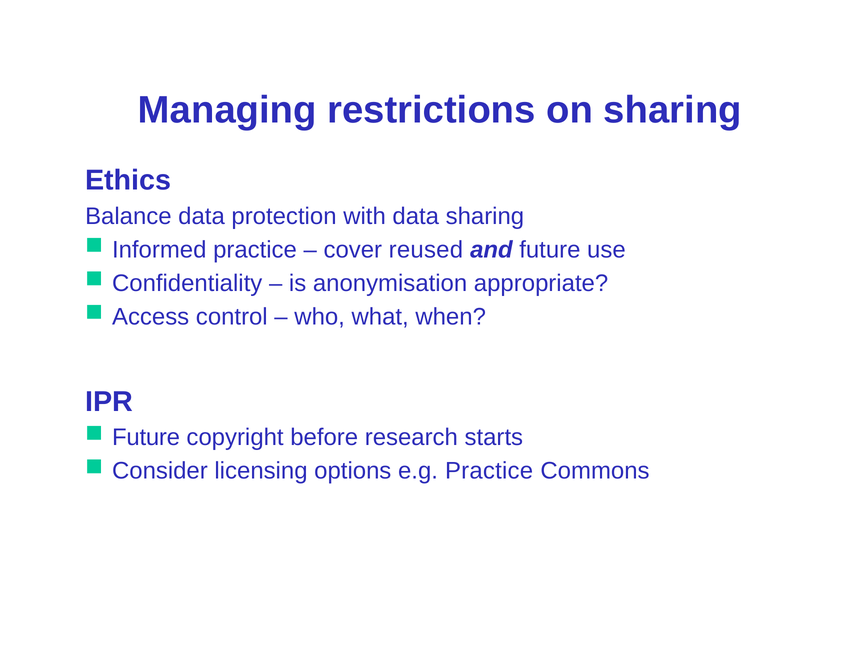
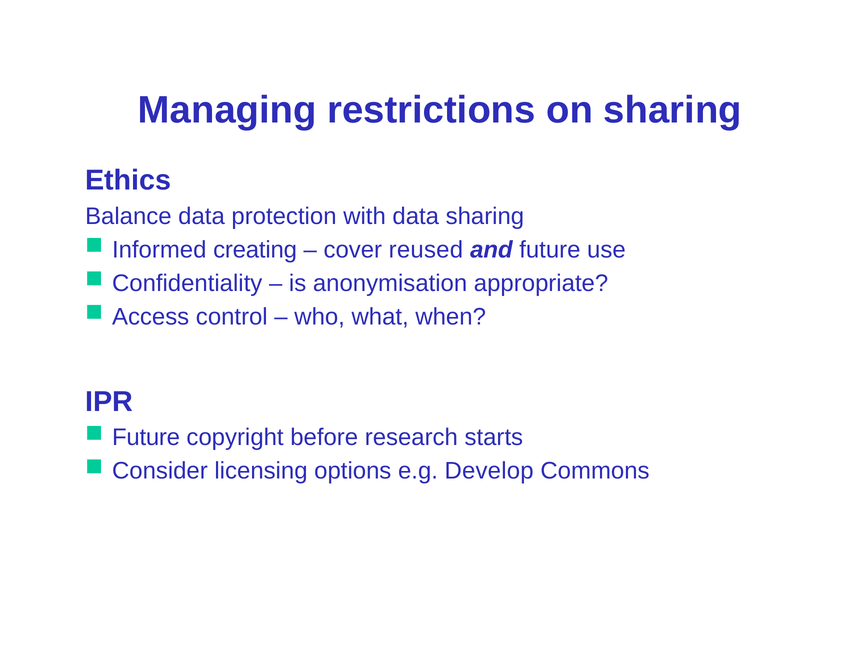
Informed practice: practice -> creating
e.g Practice: Practice -> Develop
